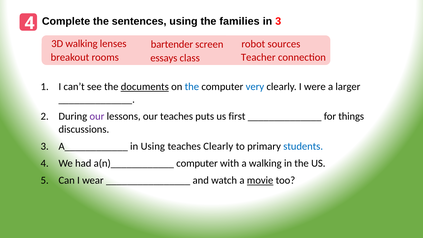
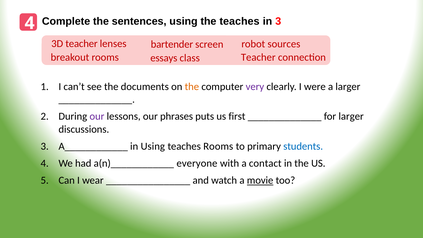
the families: families -> teaches
3D walking: walking -> teacher
documents underline: present -> none
the at (192, 87) colour: blue -> orange
very colour: blue -> purple
our teaches: teaches -> phrases
for things: things -> larger
teaches Clearly: Clearly -> Rooms
a(n)____________ computer: computer -> everyone
a walking: walking -> contact
